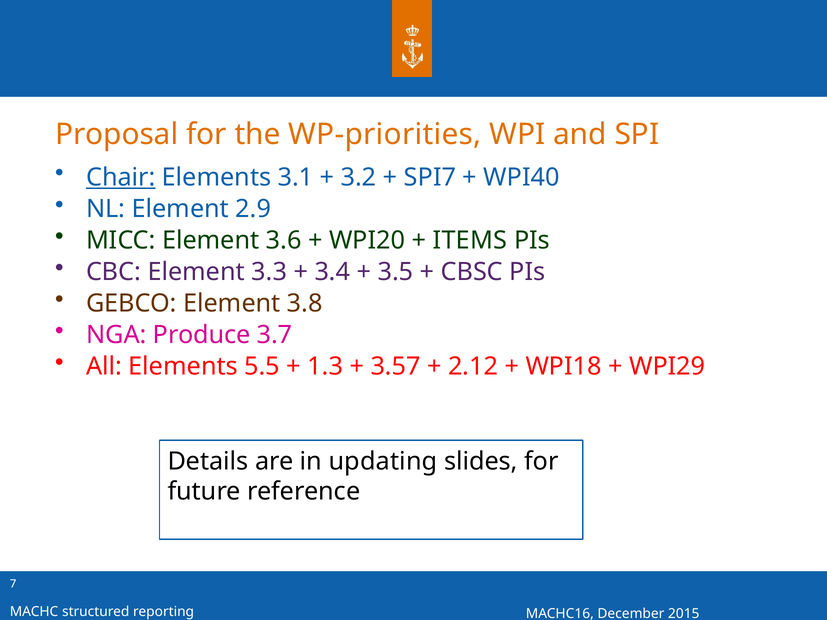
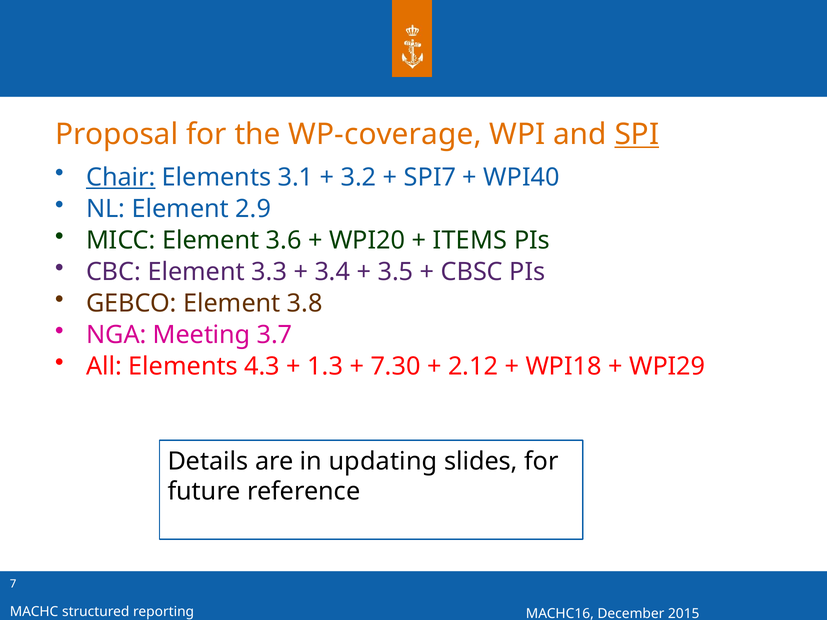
WP-priorities: WP-priorities -> WP-coverage
SPI underline: none -> present
Produce: Produce -> Meeting
5.5: 5.5 -> 4.3
3.57: 3.57 -> 7.30
